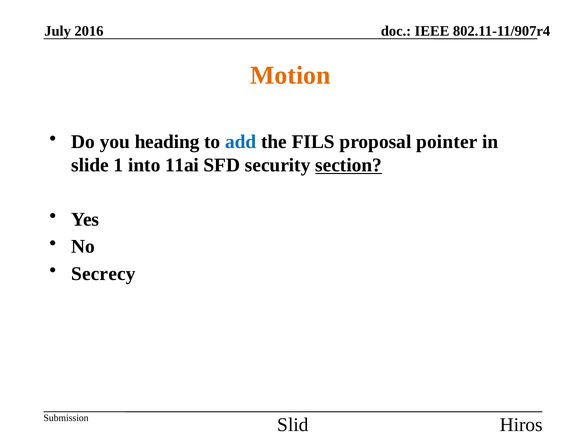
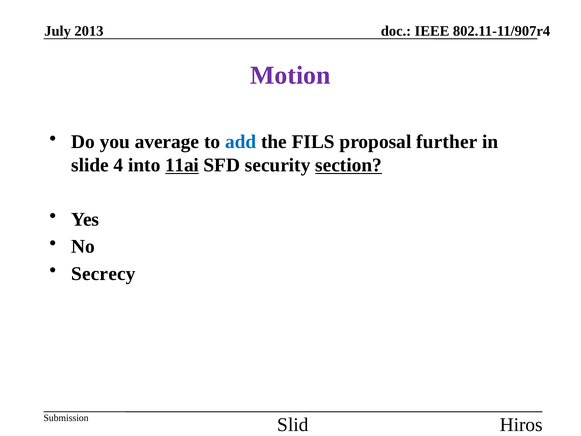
2016: 2016 -> 2013
Motion colour: orange -> purple
heading: heading -> average
pointer: pointer -> further
1: 1 -> 4
11ai underline: none -> present
